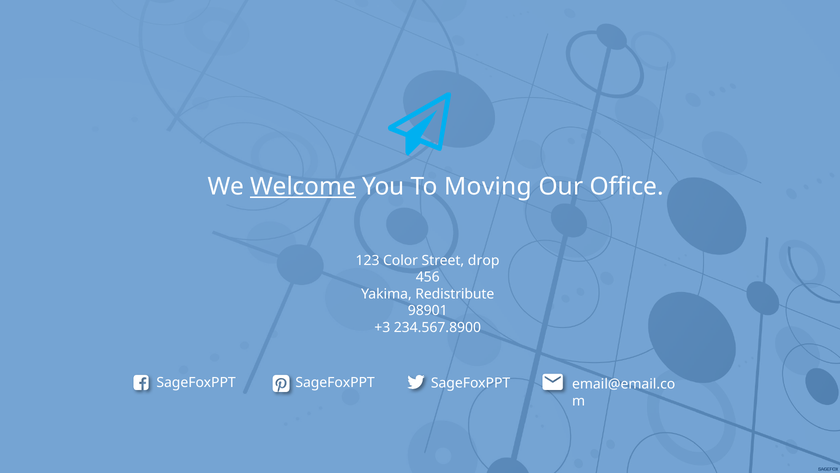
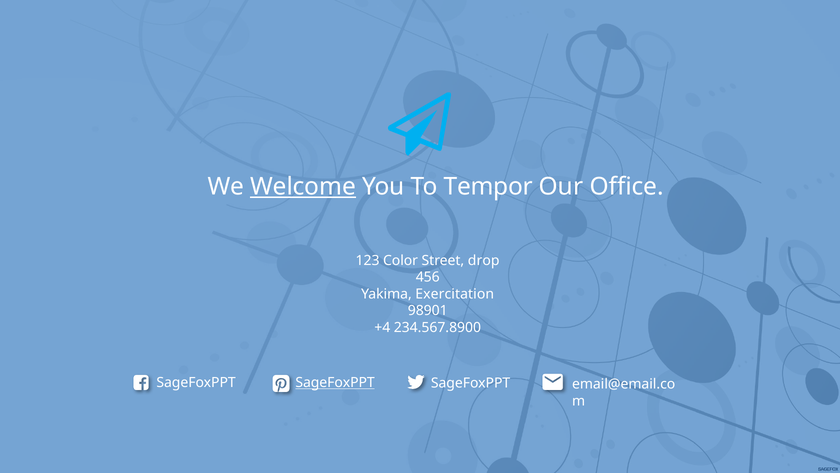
Moving: Moving -> Tempor
Redistribute: Redistribute -> Exercitation
+3: +3 -> +4
SageFoxPPT at (335, 382) underline: none -> present
